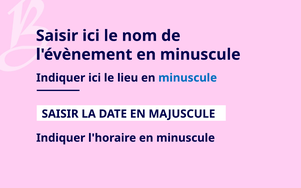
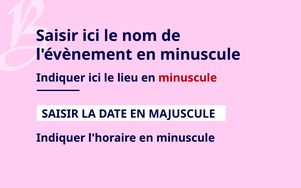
minuscule at (188, 78) colour: blue -> red
